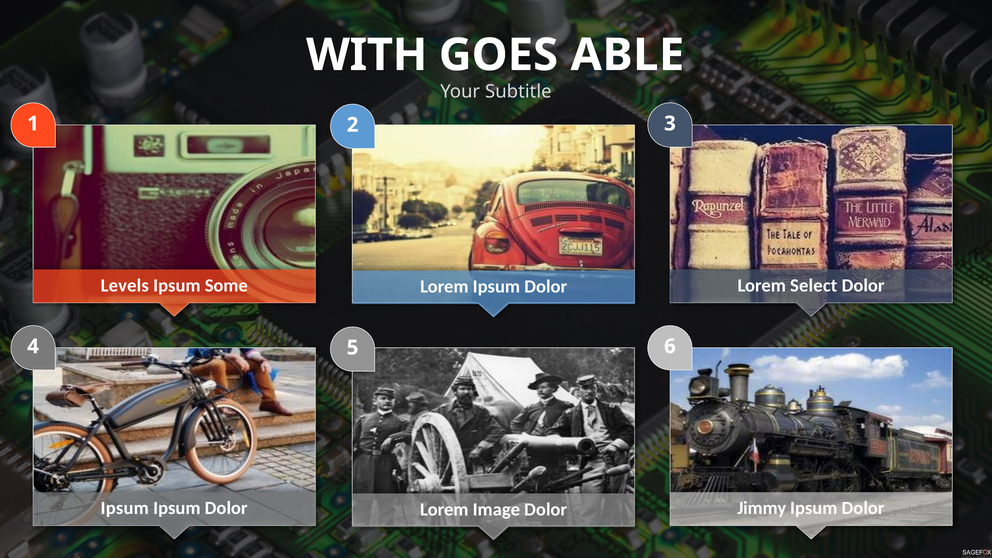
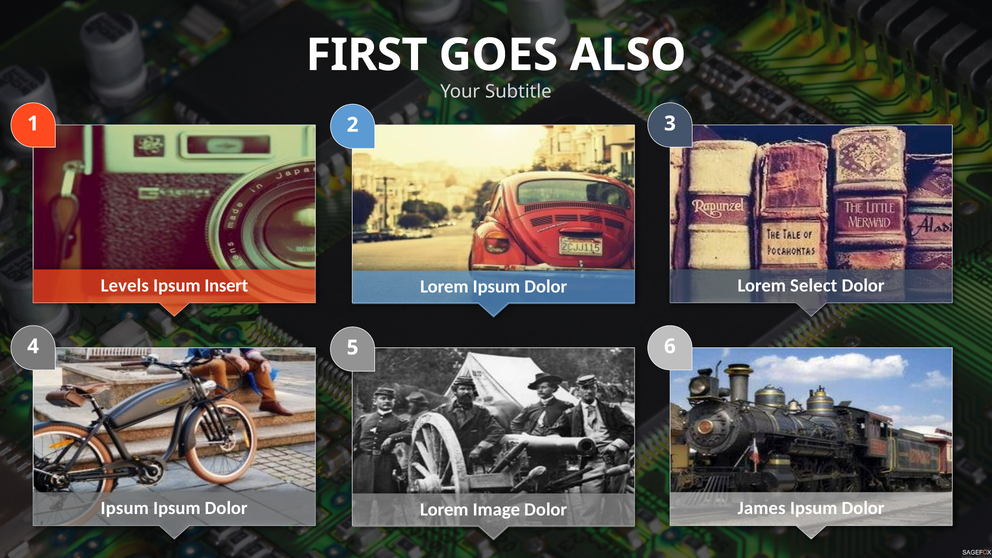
WITH: WITH -> FIRST
ABLE: ABLE -> ALSO
Some: Some -> Insert
Jimmy: Jimmy -> James
